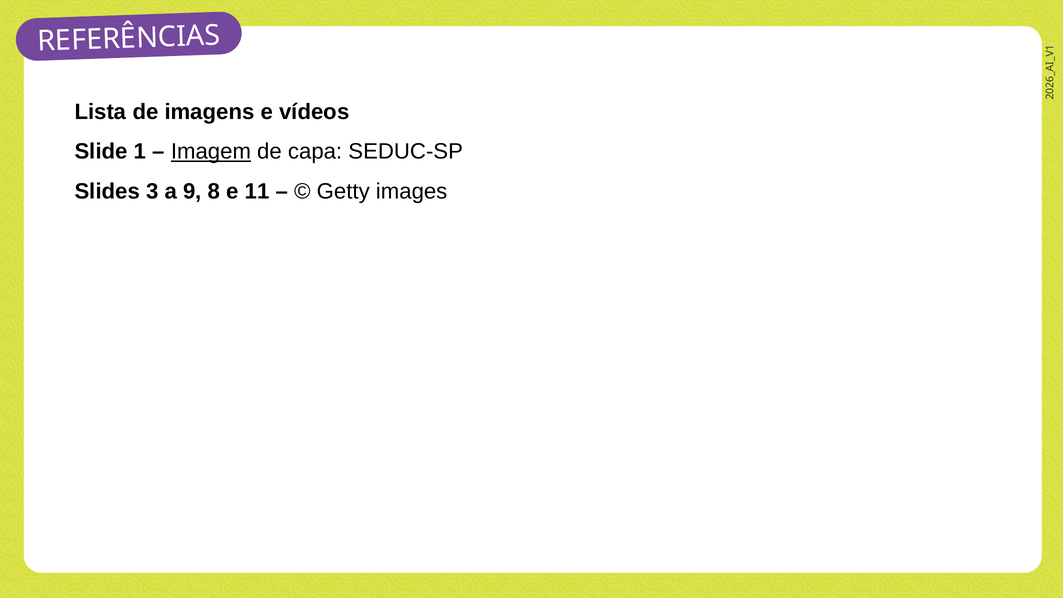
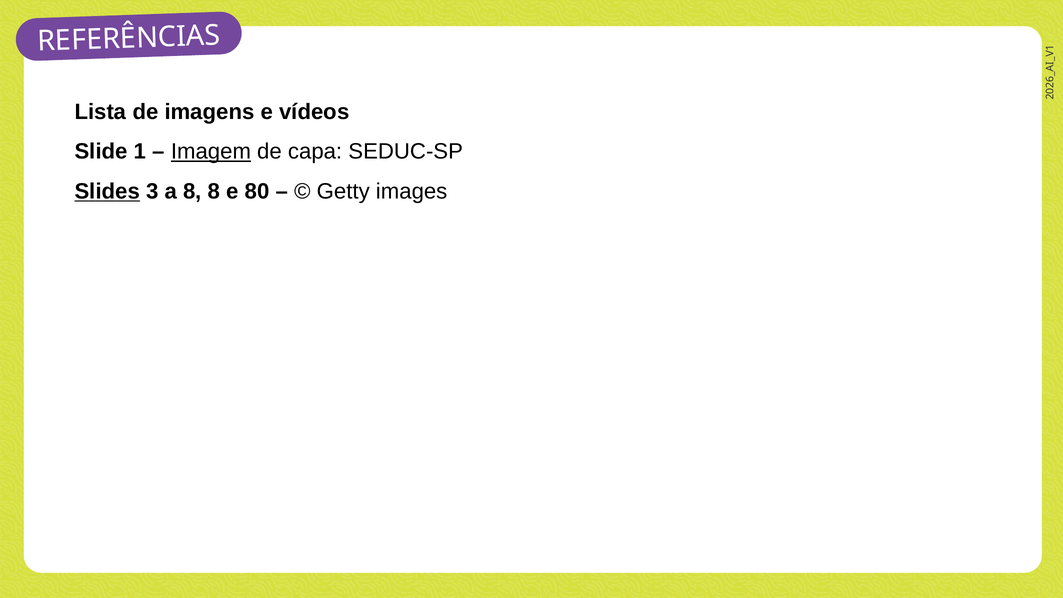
Slides underline: none -> present
a 9: 9 -> 8
11: 11 -> 80
